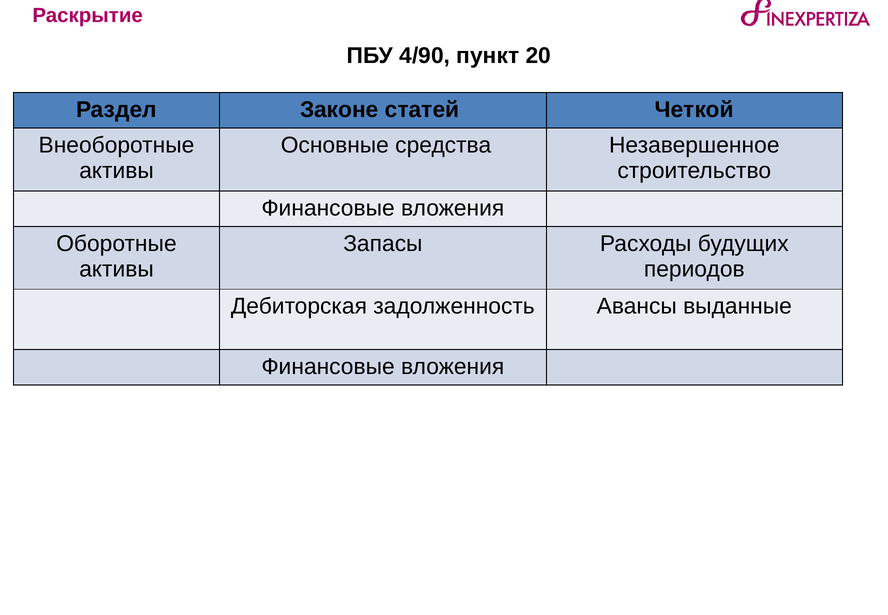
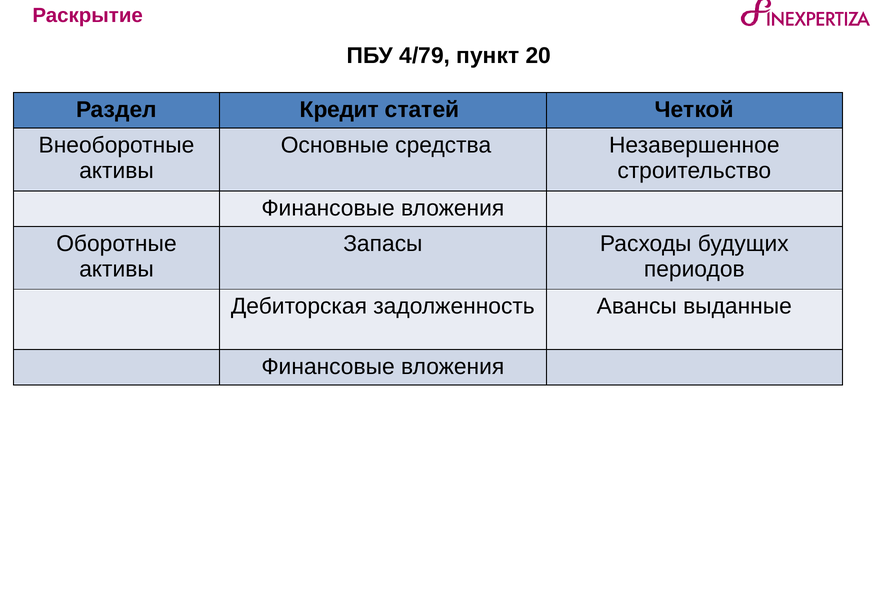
4/90: 4/90 -> 4/79
Законе: Законе -> Кредит
